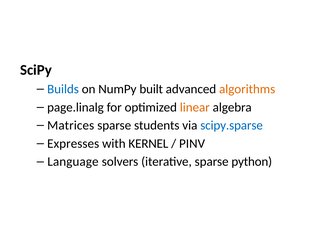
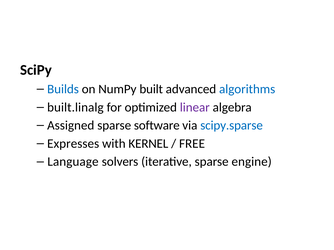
algorithms colour: orange -> blue
page.linalg: page.linalg -> built.linalg
linear colour: orange -> purple
Matrices: Matrices -> Assigned
students: students -> software
PINV: PINV -> FREE
python: python -> engine
